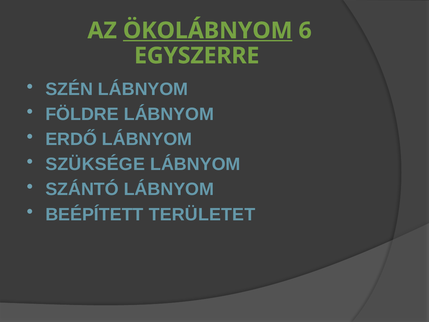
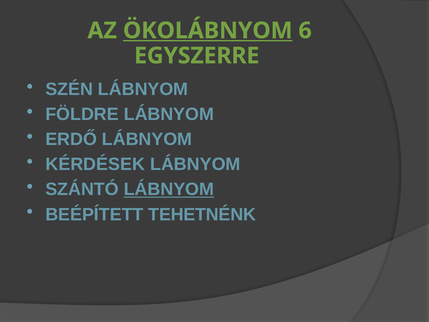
SZÜKSÉGE: SZÜKSÉGE -> KÉRDÉSEK
LÁBNYOM at (169, 189) underline: none -> present
TERÜLETET: TERÜLETET -> TEHETNÉNK
